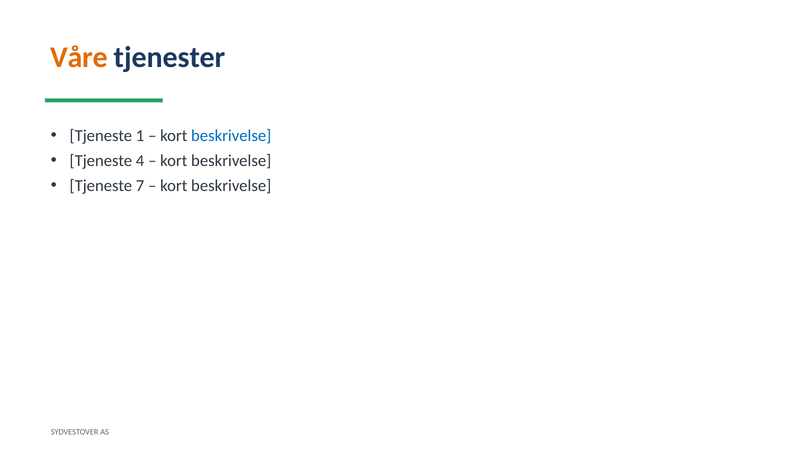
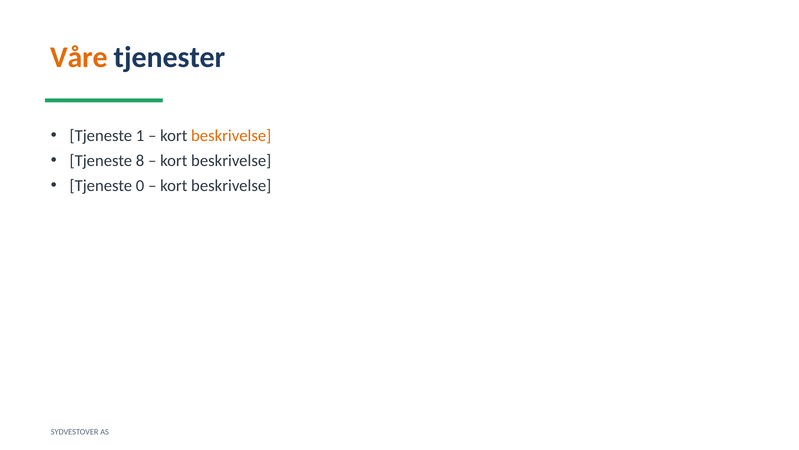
beskrivelse at (231, 135) colour: blue -> orange
4: 4 -> 8
7: 7 -> 0
